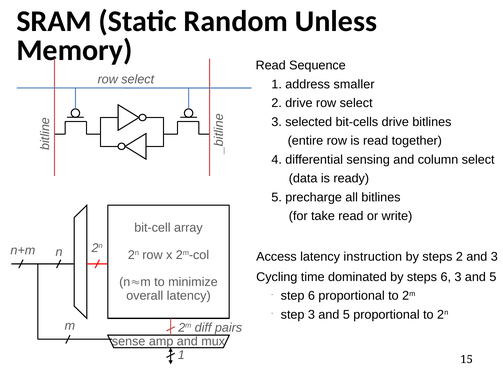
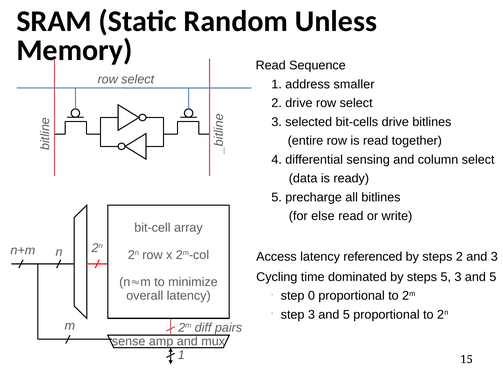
take: take -> else
instruction: instruction -> referenced
steps 6: 6 -> 5
step 6: 6 -> 0
